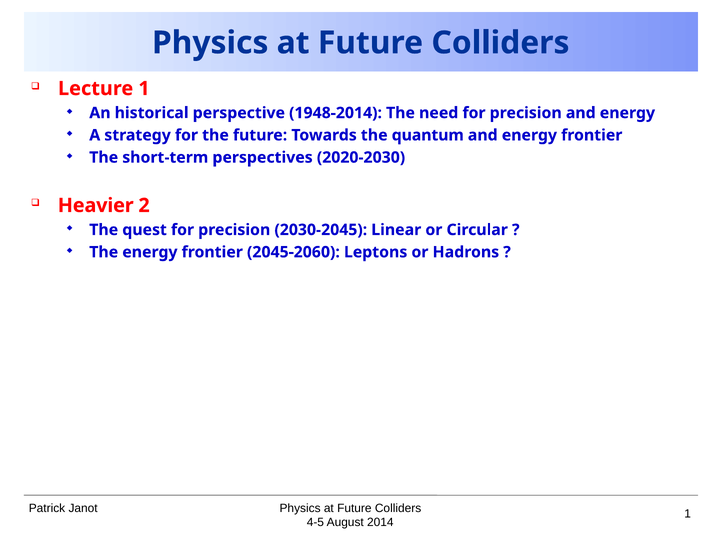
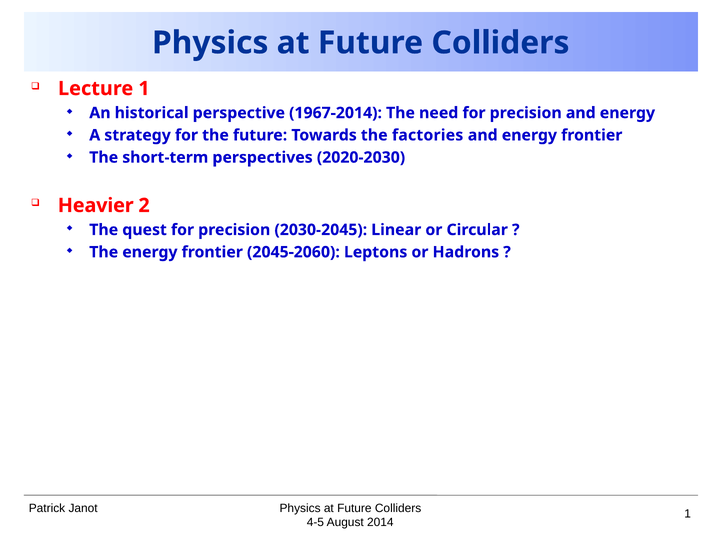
1948-2014: 1948-2014 -> 1967-2014
quantum: quantum -> factories
